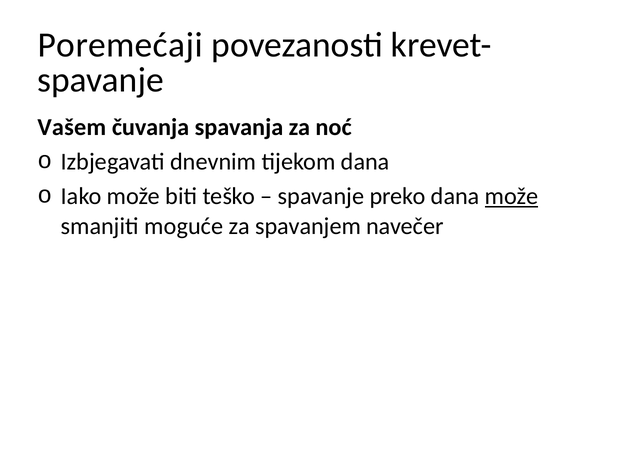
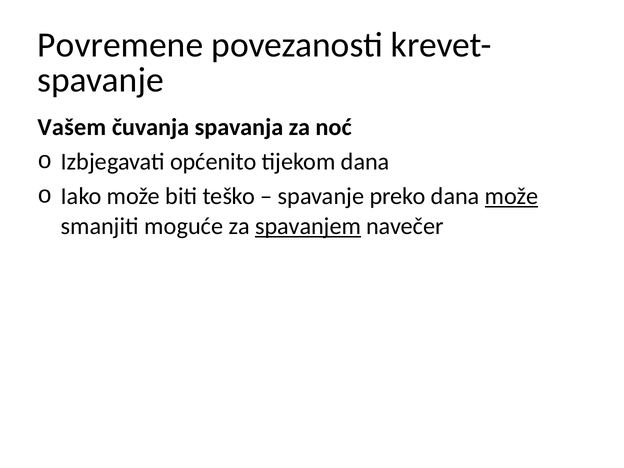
Poremećaji: Poremećaji -> Povremene
dnevnim: dnevnim -> općenito
spavanjem underline: none -> present
